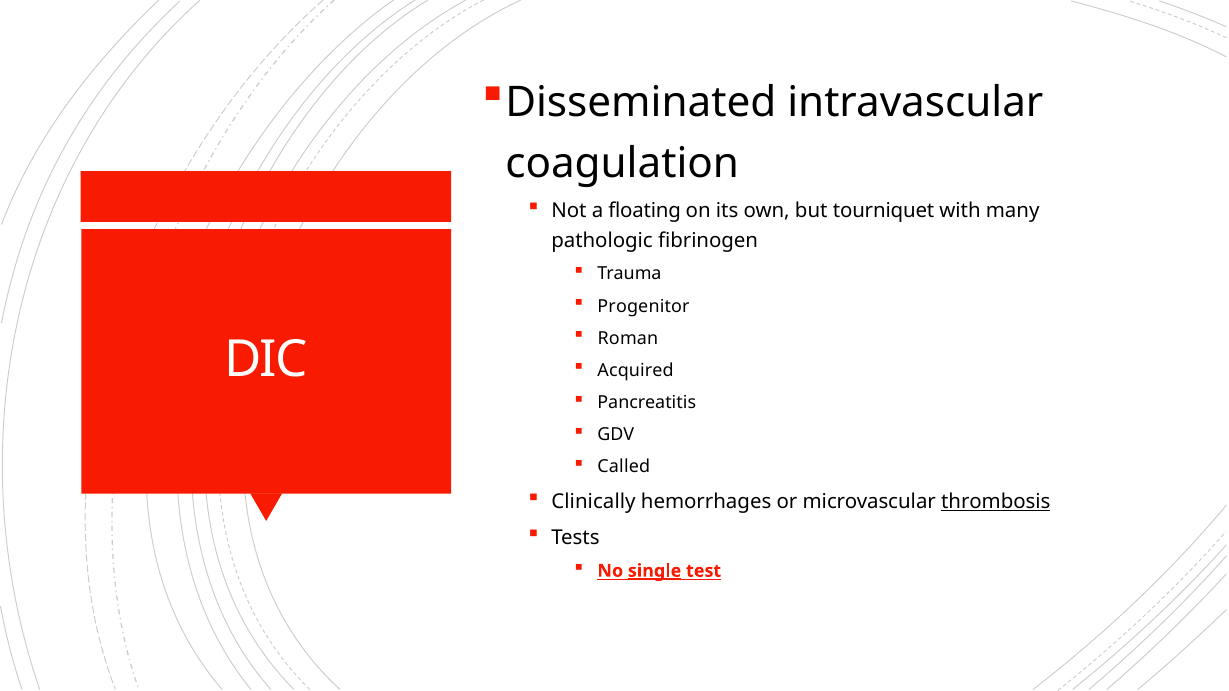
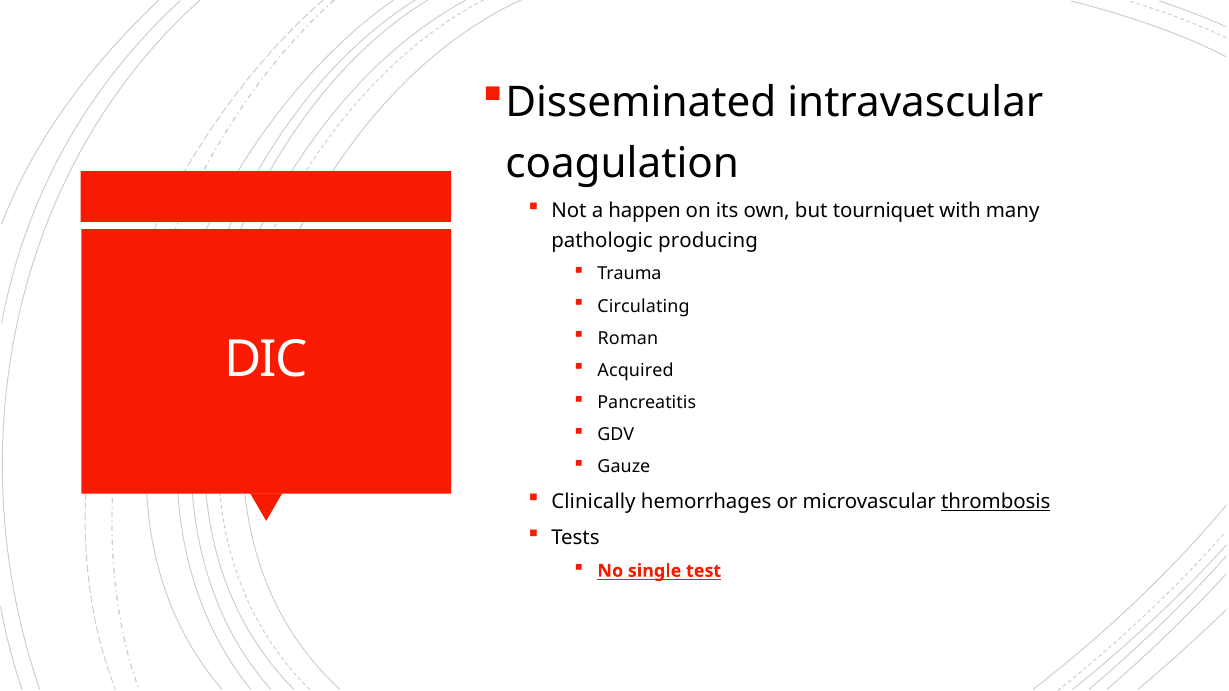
floating: floating -> happen
fibrinogen: fibrinogen -> producing
Progenitor: Progenitor -> Circulating
Called: Called -> Gauze
single underline: present -> none
